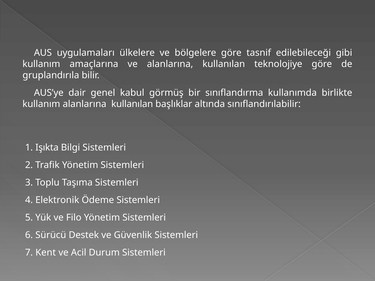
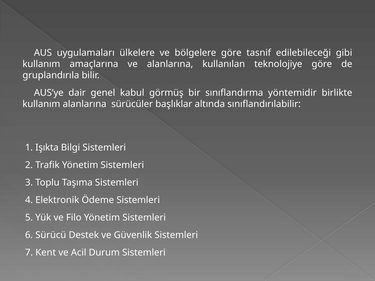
kullanımda: kullanımda -> yöntemidir
kullanım alanlarına kullanılan: kullanılan -> sürücüler
